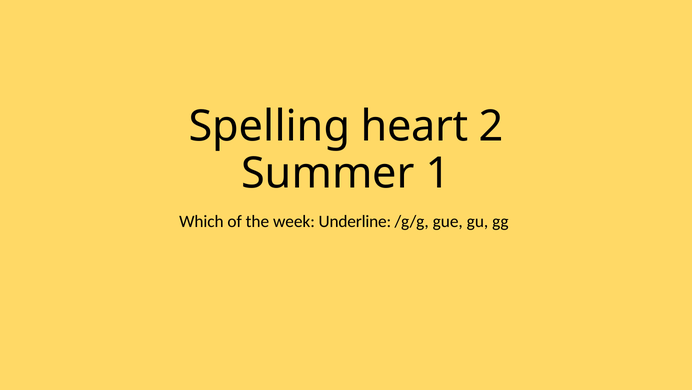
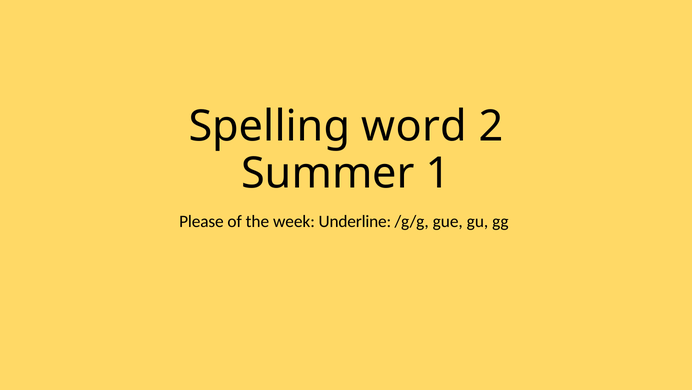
heart: heart -> word
Which: Which -> Please
